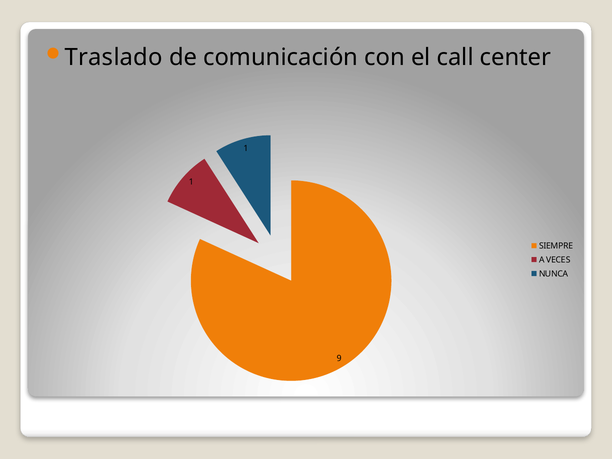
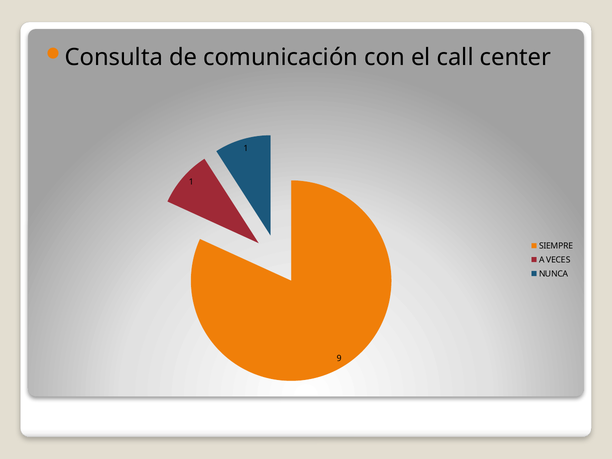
Traslado: Traslado -> Consulta
